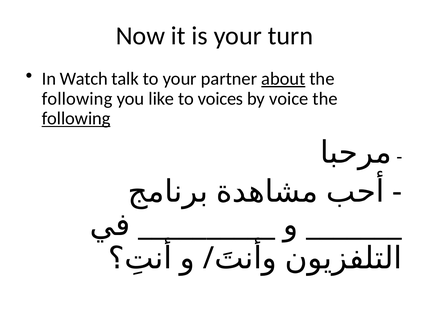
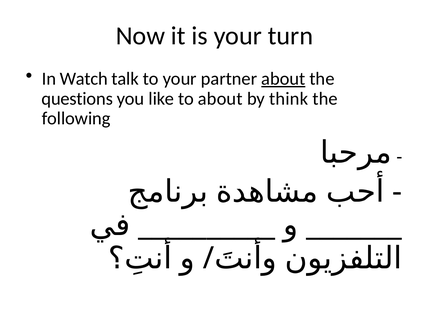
following at (77, 99): following -> questions
to voices: voices -> about
voice: voice -> think
following at (76, 119) underline: present -> none
